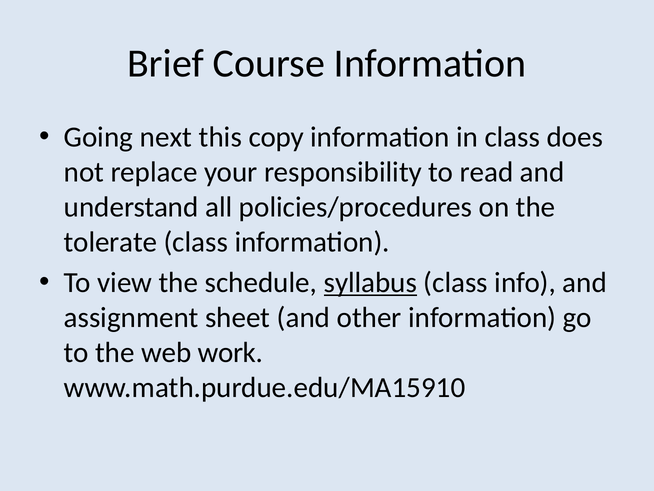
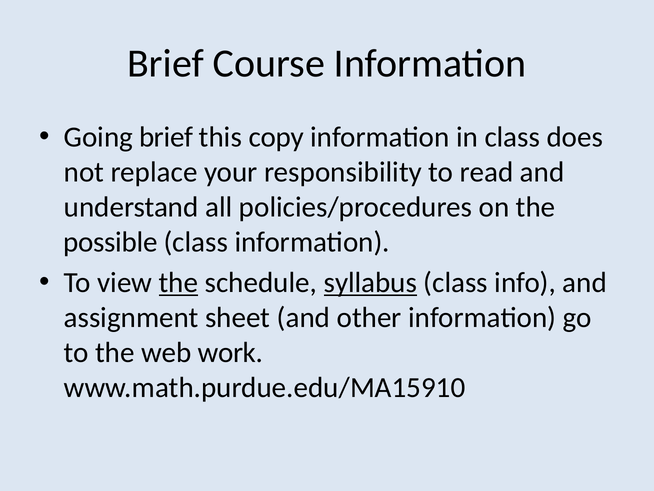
Going next: next -> brief
tolerate: tolerate -> possible
the at (178, 283) underline: none -> present
